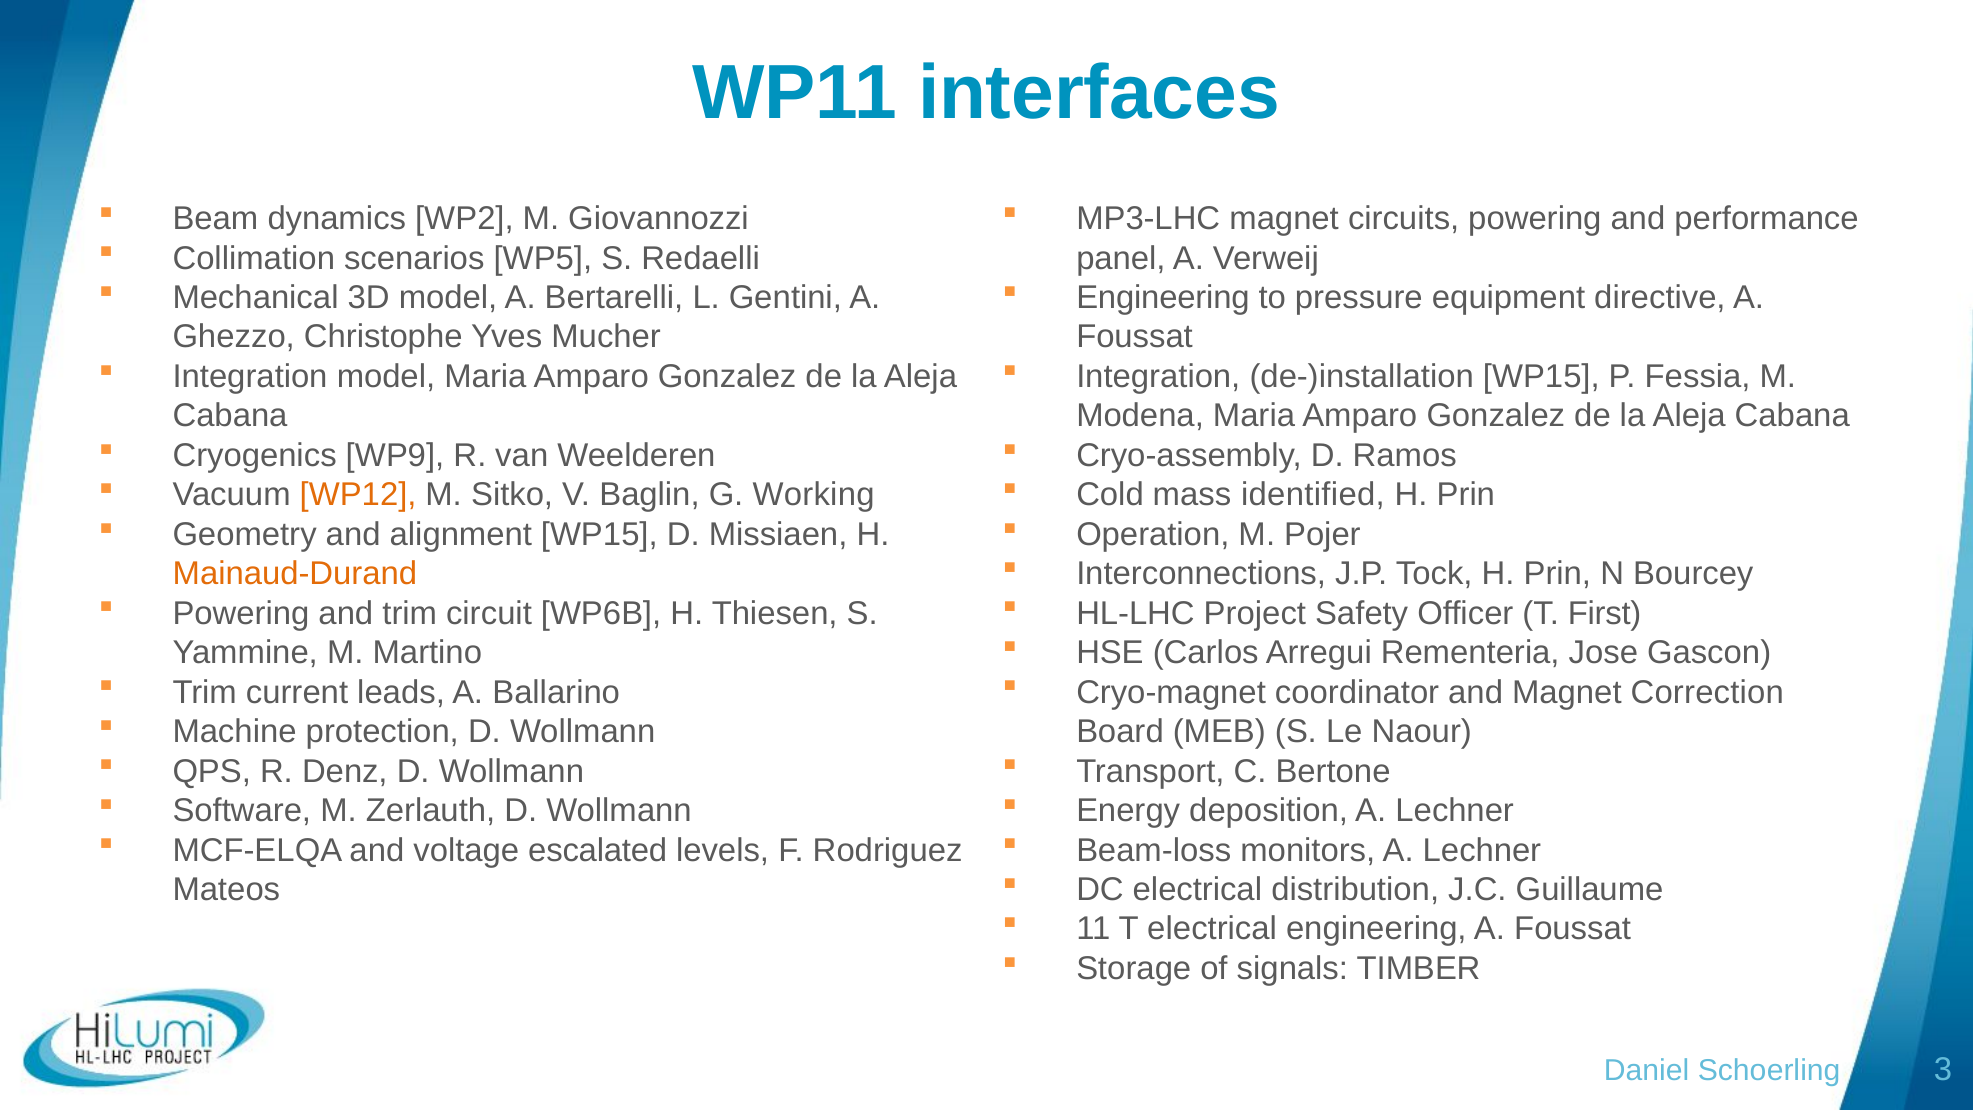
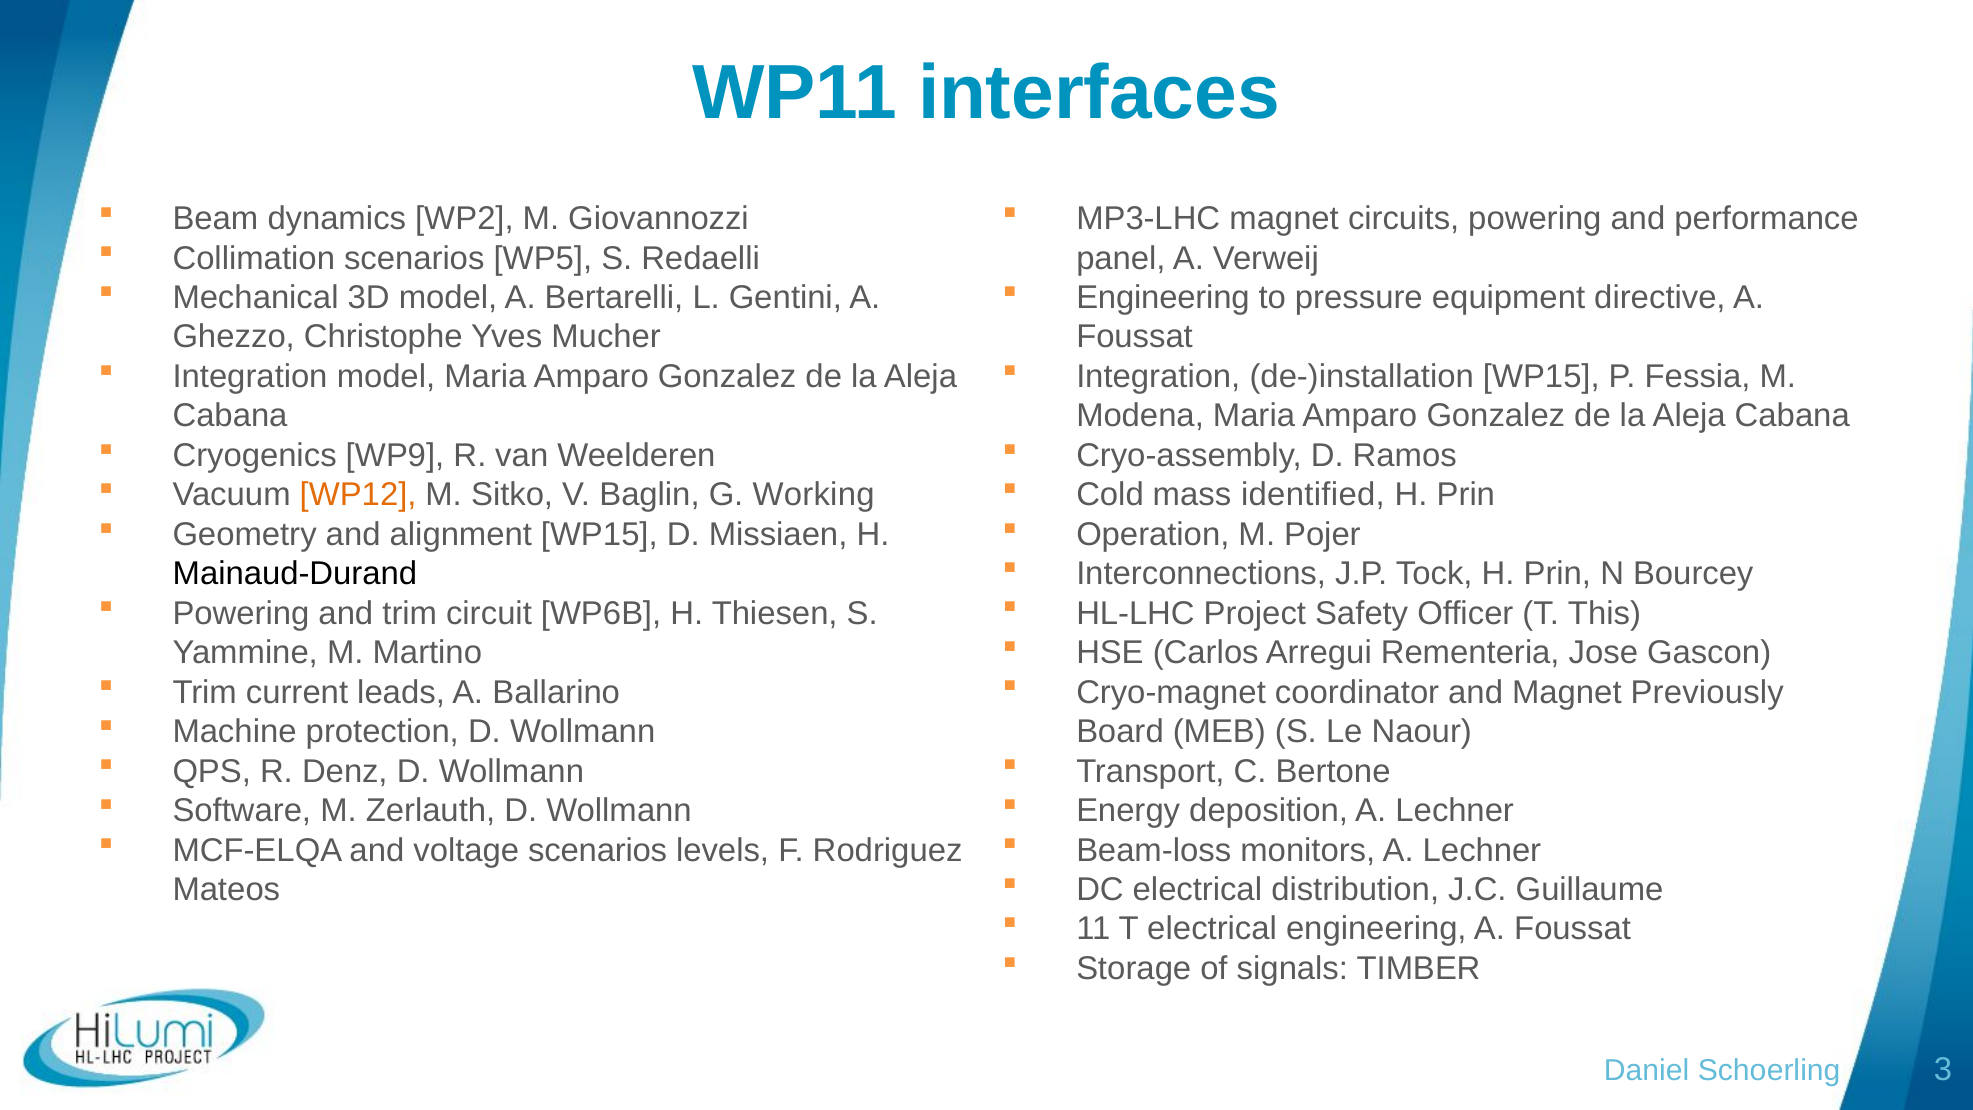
Mainaud-Durand colour: orange -> black
First: First -> This
Correction: Correction -> Previously
voltage escalated: escalated -> scenarios
